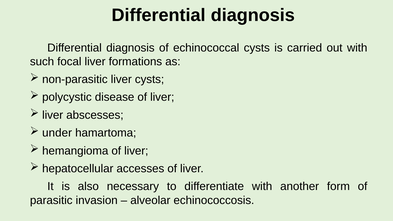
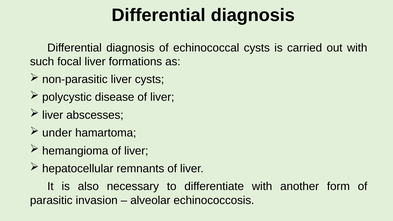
accesses: accesses -> remnants
